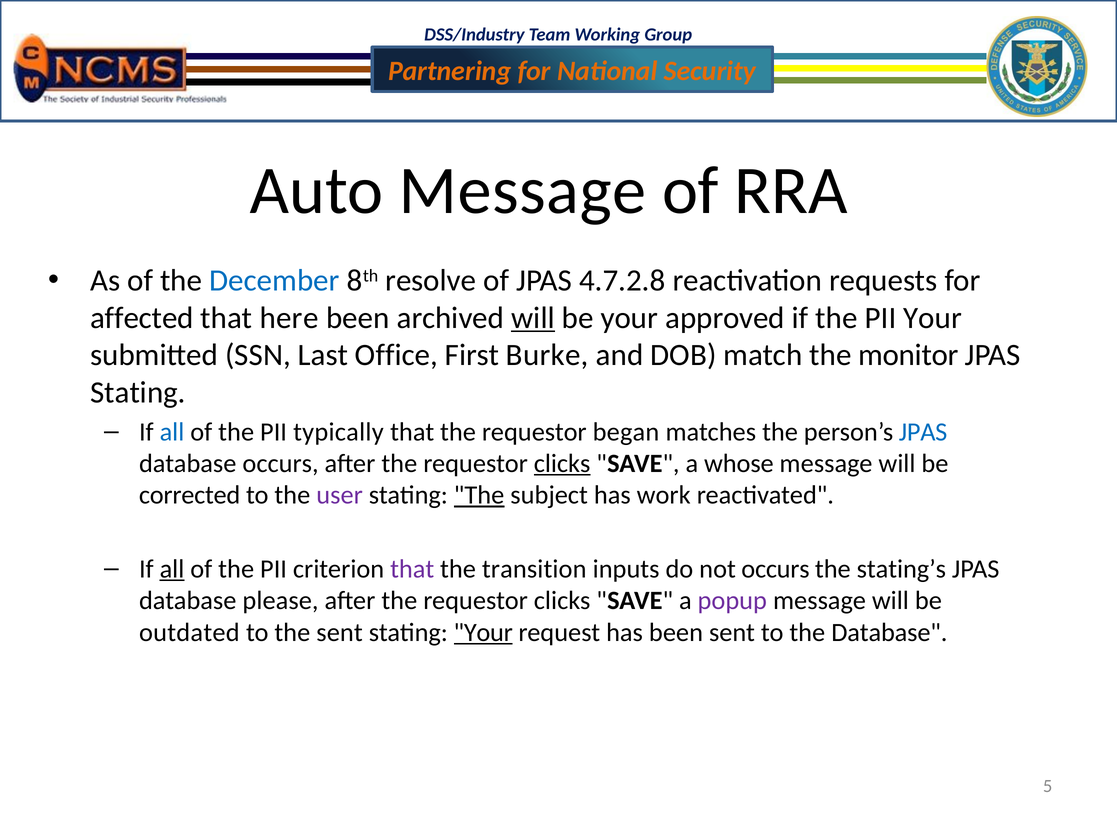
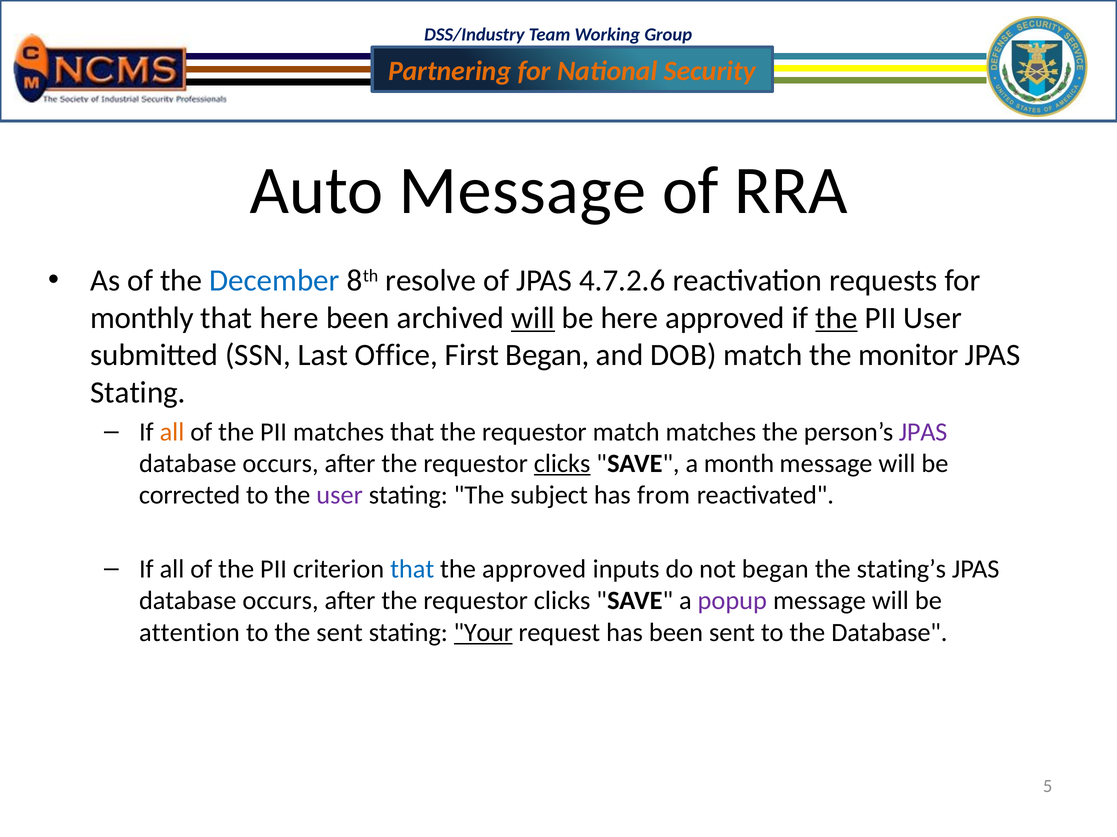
4.7.2.8: 4.7.2.8 -> 4.7.2.6
affected: affected -> monthly
be your: your -> here
the at (837, 318) underline: none -> present
PII Your: Your -> User
First Burke: Burke -> Began
all at (172, 432) colour: blue -> orange
PII typically: typically -> matches
requestor began: began -> match
JPAS at (923, 432) colour: blue -> purple
whose: whose -> month
The at (479, 496) underline: present -> none
work: work -> from
all at (172, 570) underline: present -> none
that at (412, 570) colour: purple -> blue
the transition: transition -> approved
not occurs: occurs -> began
please at (281, 601): please -> occurs
outdated: outdated -> attention
